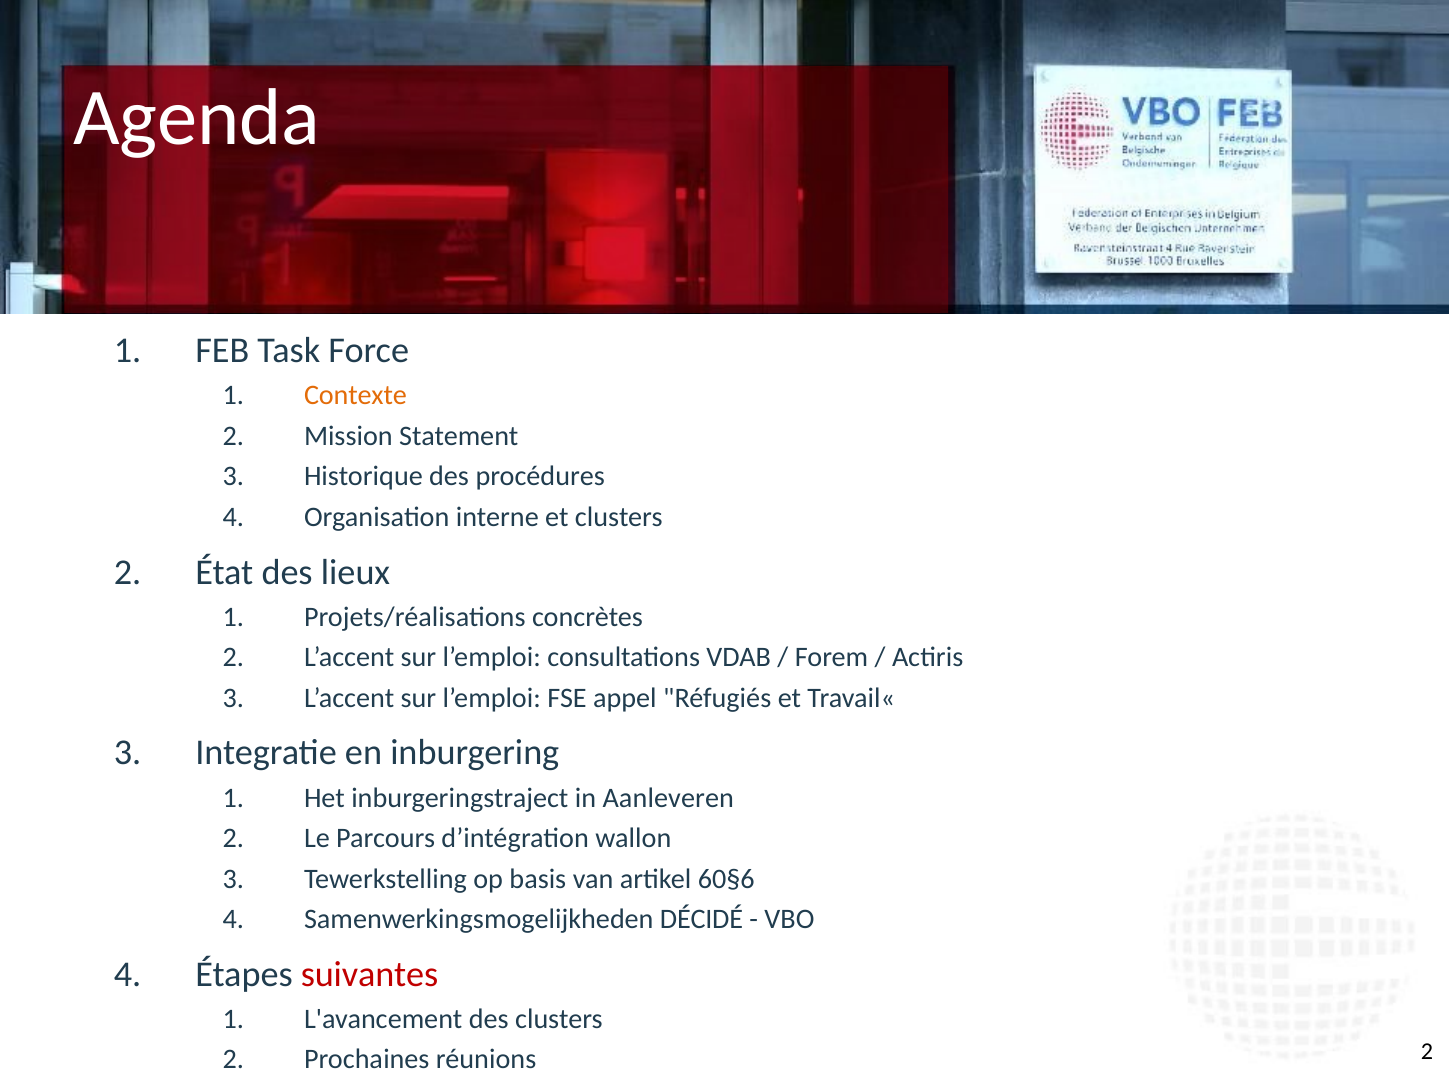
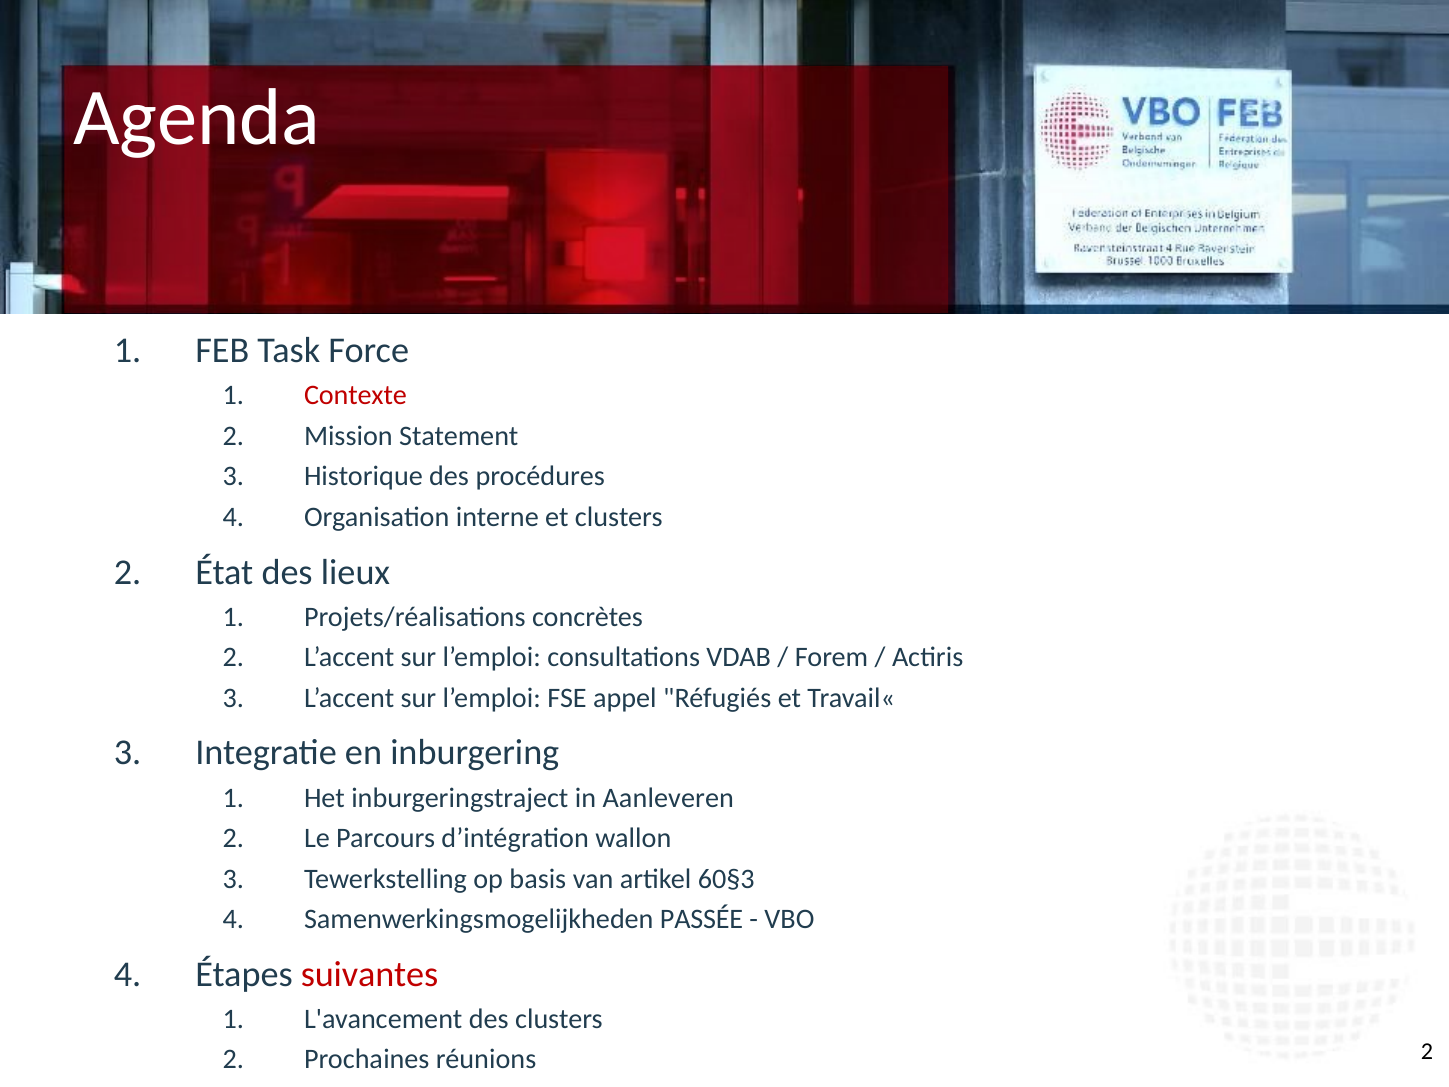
Contexte colour: orange -> red
60§6: 60§6 -> 60§3
DÉCIDÉ: DÉCIDÉ -> PASSÉE
